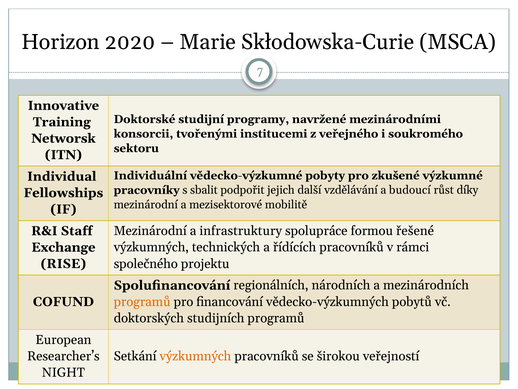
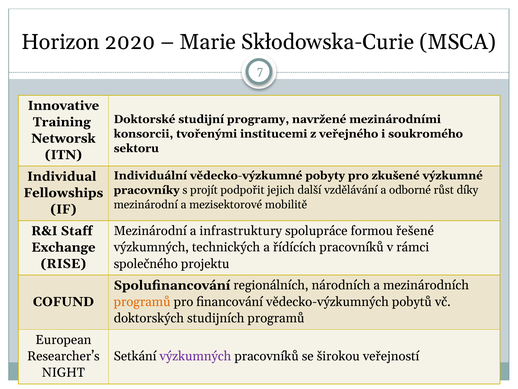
sbalit: sbalit -> projít
budoucí: budoucí -> odborné
výzkumných at (195, 356) colour: orange -> purple
